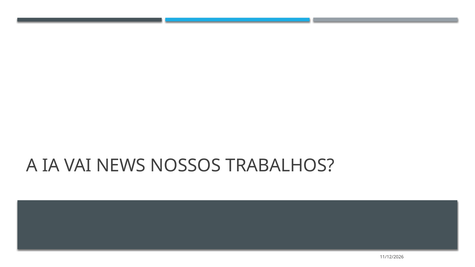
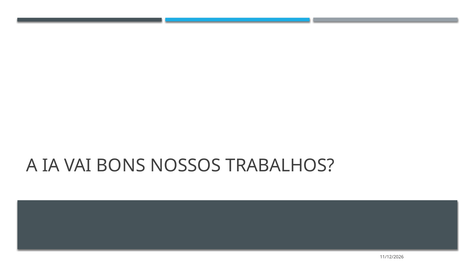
NEWS: NEWS -> BONS
